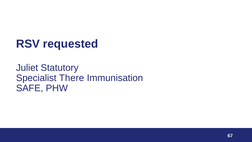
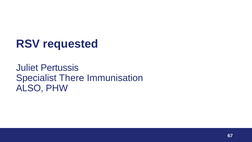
Statutory: Statutory -> Pertussis
SAFE: SAFE -> ALSO
